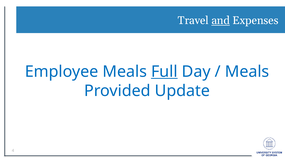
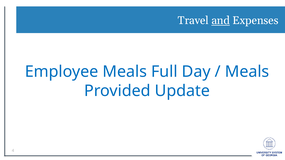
Full underline: present -> none
